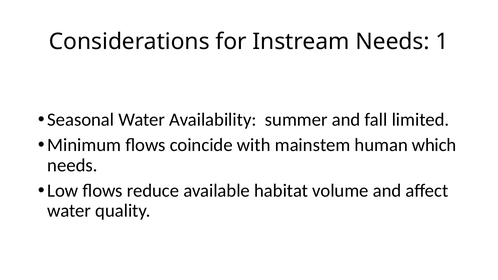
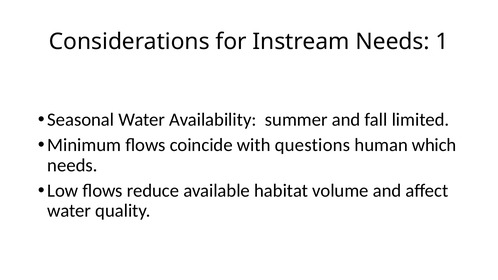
mainstem: mainstem -> questions
